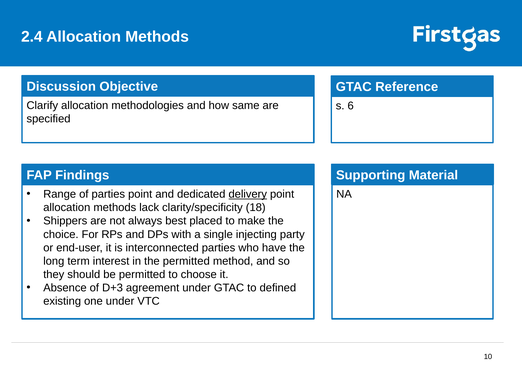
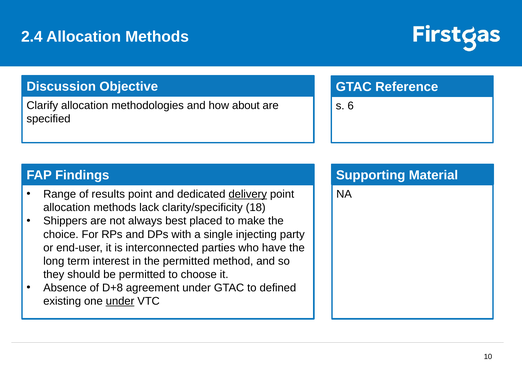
same: same -> about
of parties: parties -> results
D+3: D+3 -> D+8
under at (120, 301) underline: none -> present
